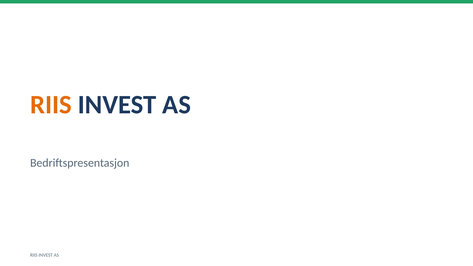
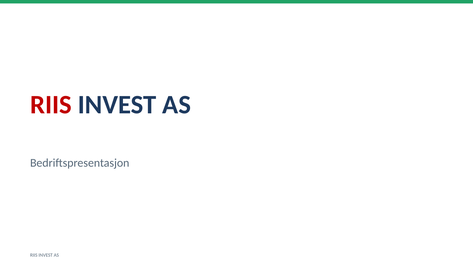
RIIS at (51, 105) colour: orange -> red
